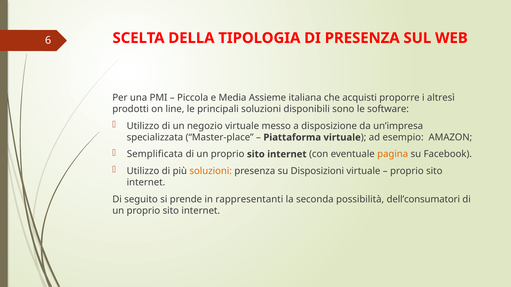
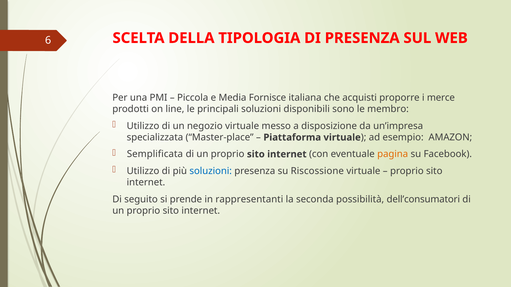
Assieme: Assieme -> Fornisce
altresì: altresì -> merce
software: software -> membro
soluzioni at (211, 171) colour: orange -> blue
Disposizioni: Disposizioni -> Riscossione
